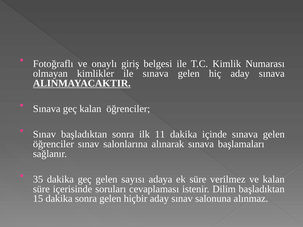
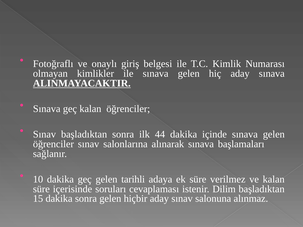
11: 11 -> 44
35: 35 -> 10
sayısı: sayısı -> tarihli
